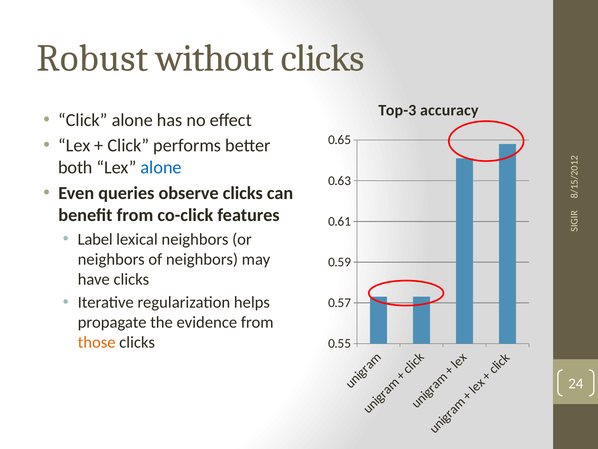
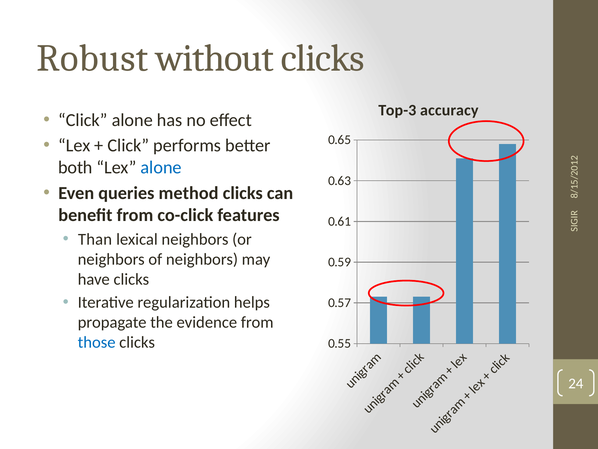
observe: observe -> method
Label: Label -> Than
those colour: orange -> blue
